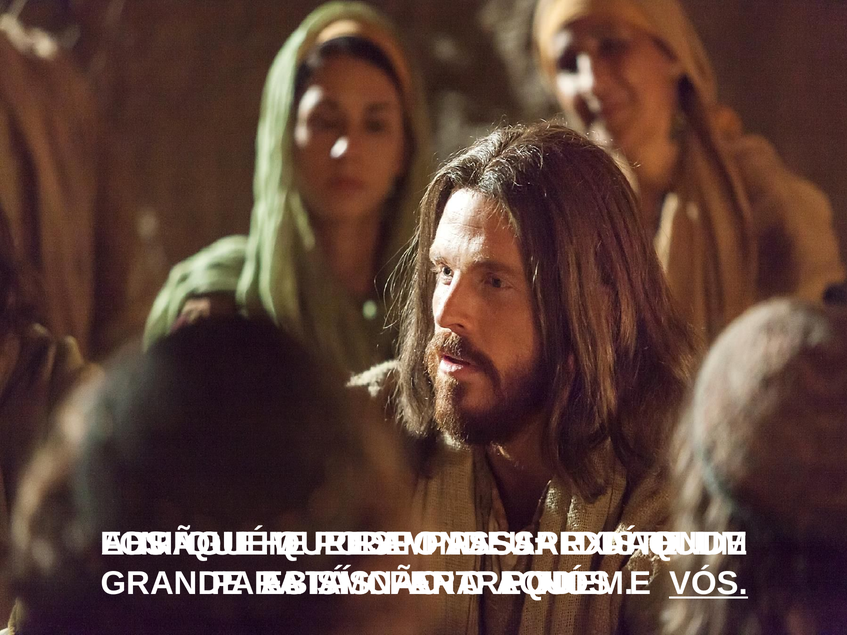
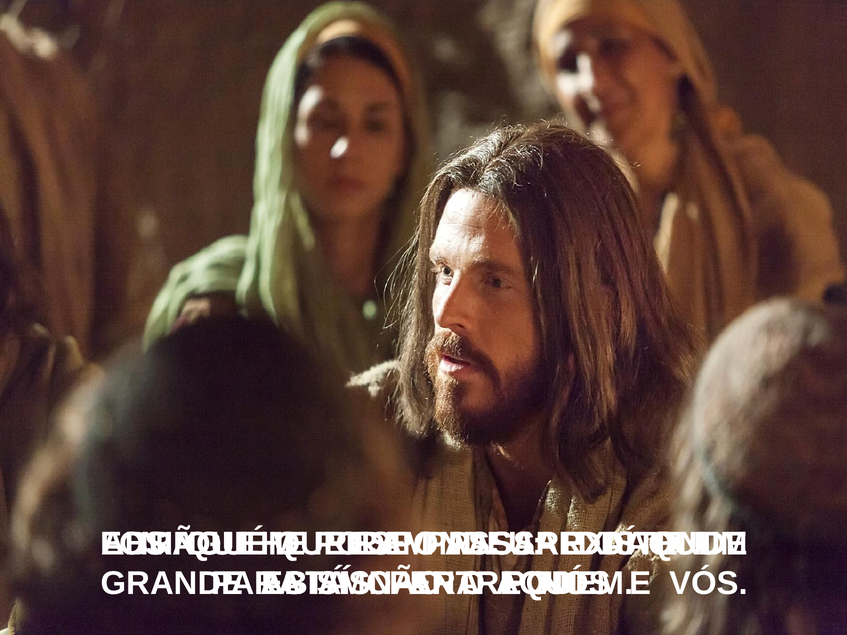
VÓS underline: present -> none
